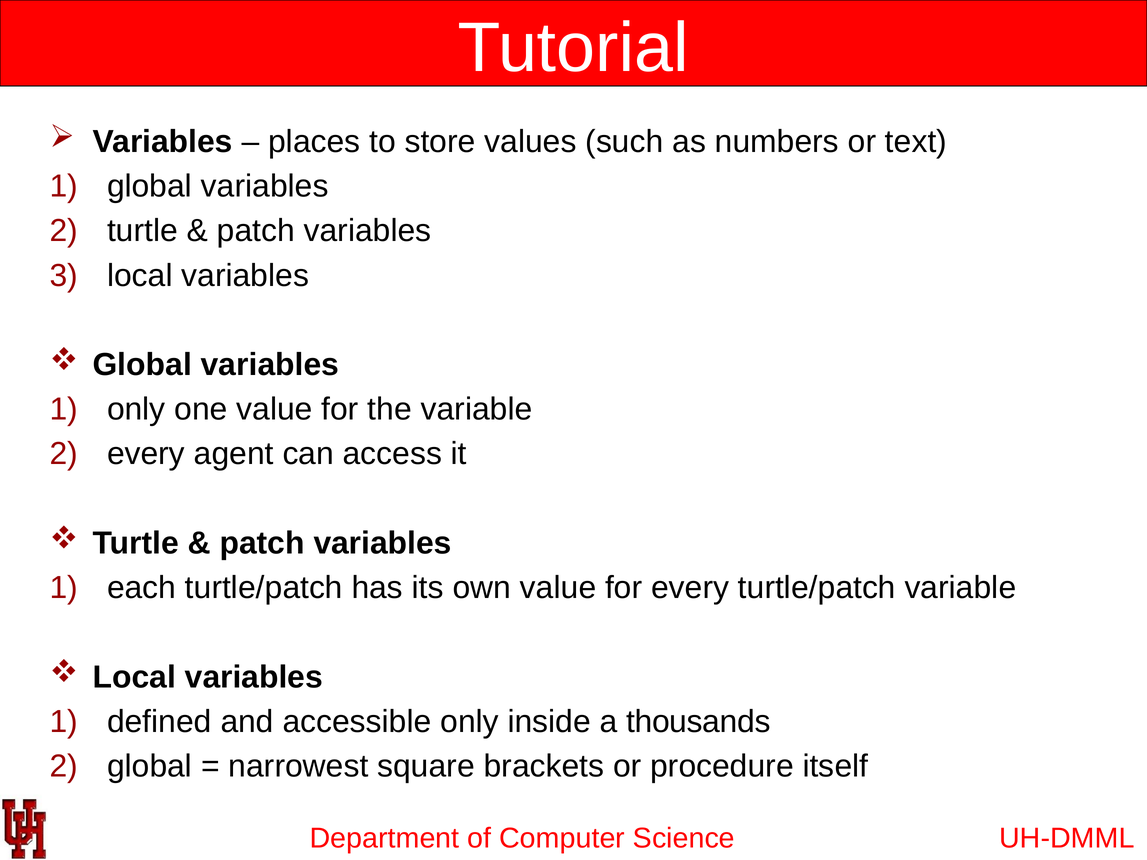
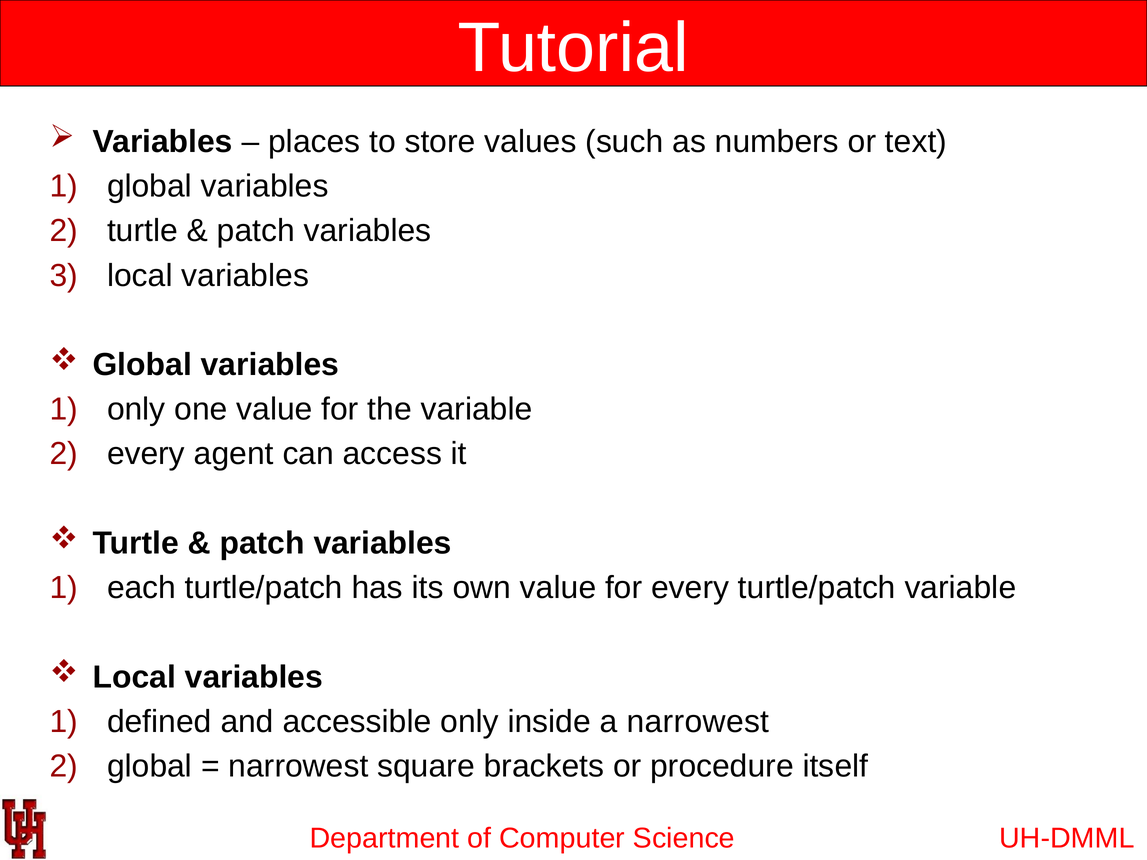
a thousands: thousands -> narrowest
